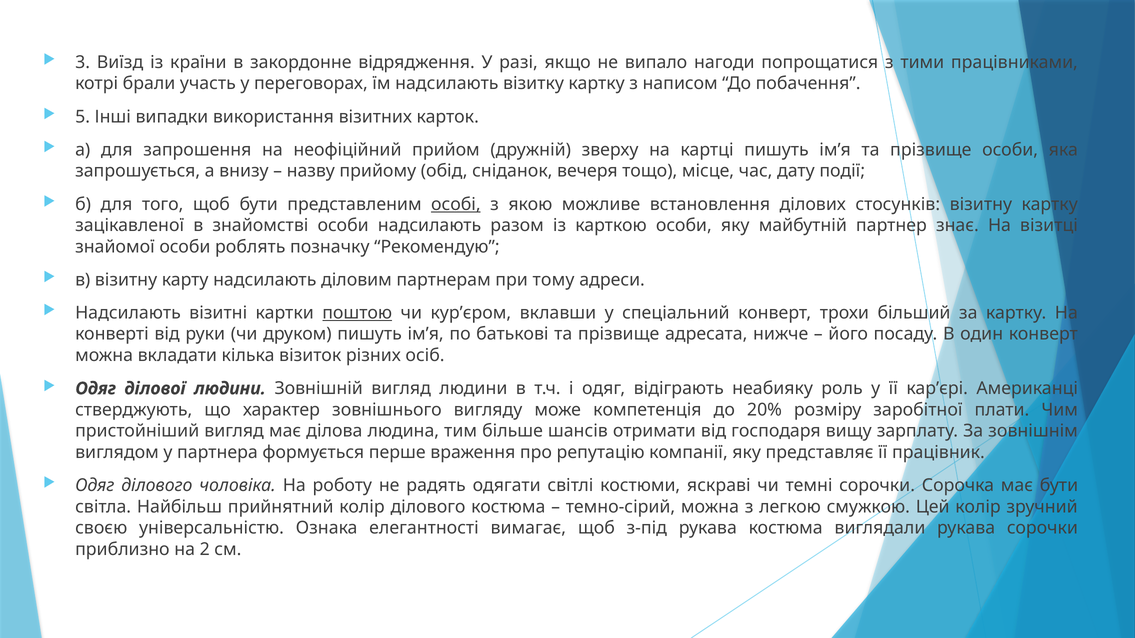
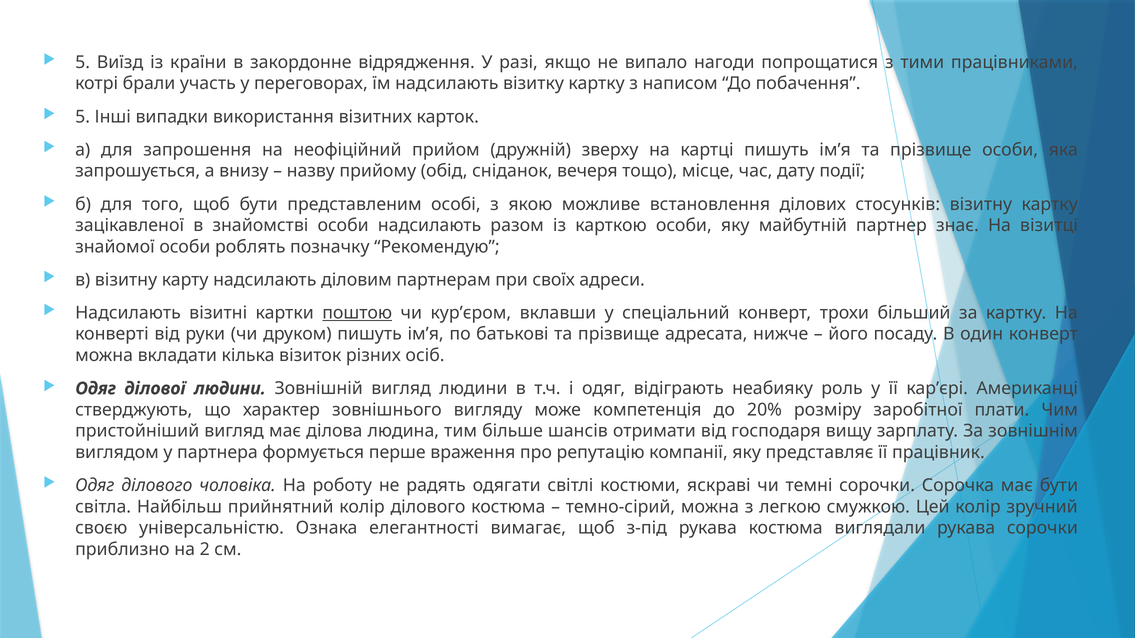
3 at (83, 62): 3 -> 5
особі underline: present -> none
тому: тому -> своїх
